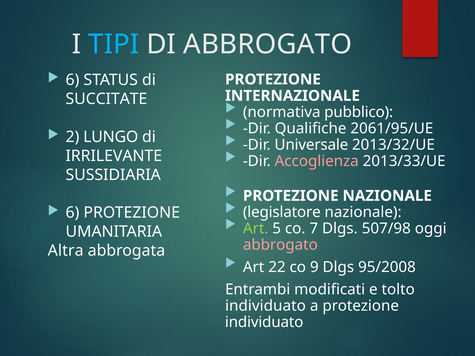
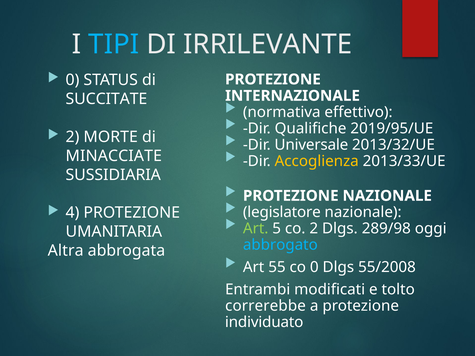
DI ABBROGATO: ABBROGATO -> IRRILEVANTE
6 at (72, 80): 6 -> 0
pubblico: pubblico -> effettivo
2061/95/UE: 2061/95/UE -> 2019/95/UE
LUNGO: LUNGO -> MORTE
IRRILEVANTE: IRRILEVANTE -> MINACCIATE
Accoglienza colour: pink -> yellow
6 at (72, 213): 6 -> 4
co 7: 7 -> 2
507/98: 507/98 -> 289/98
abbrogato at (280, 245) colour: pink -> light blue
22: 22 -> 55
co 9: 9 -> 0
95/2008: 95/2008 -> 55/2008
individuato at (266, 306): individuato -> correrebbe
